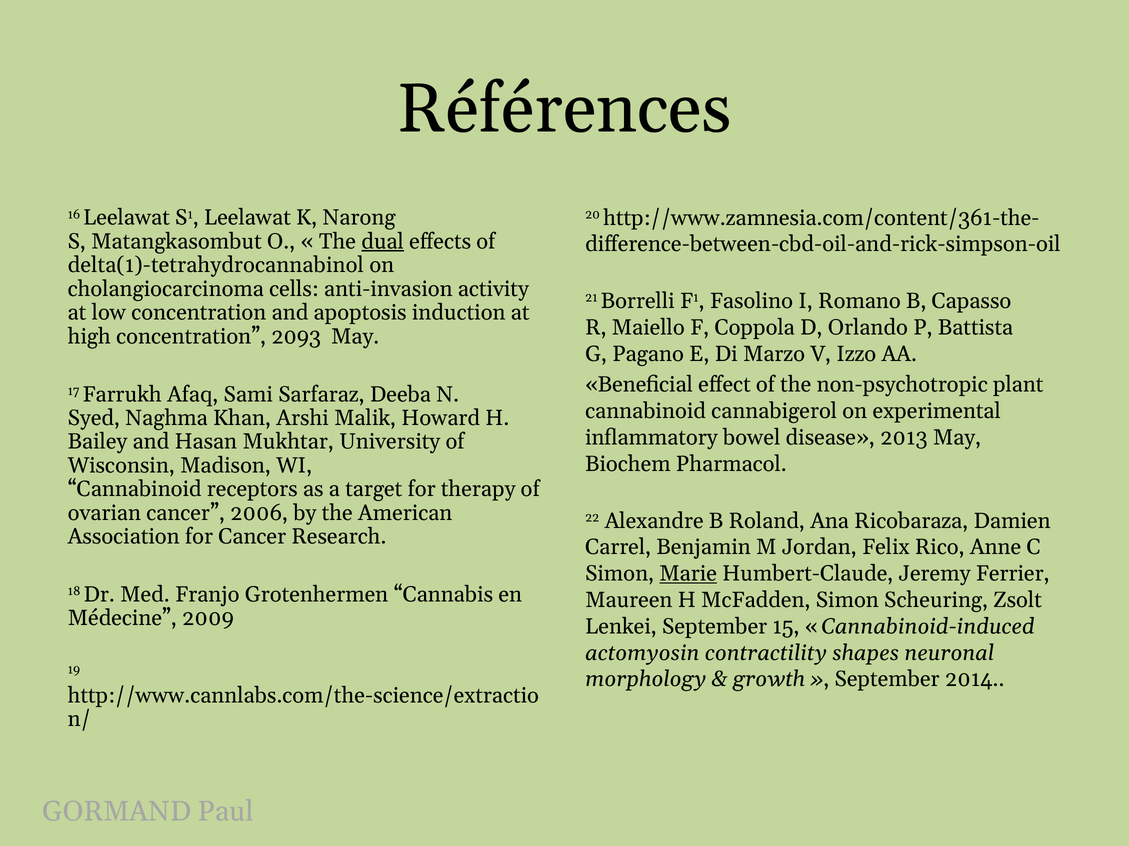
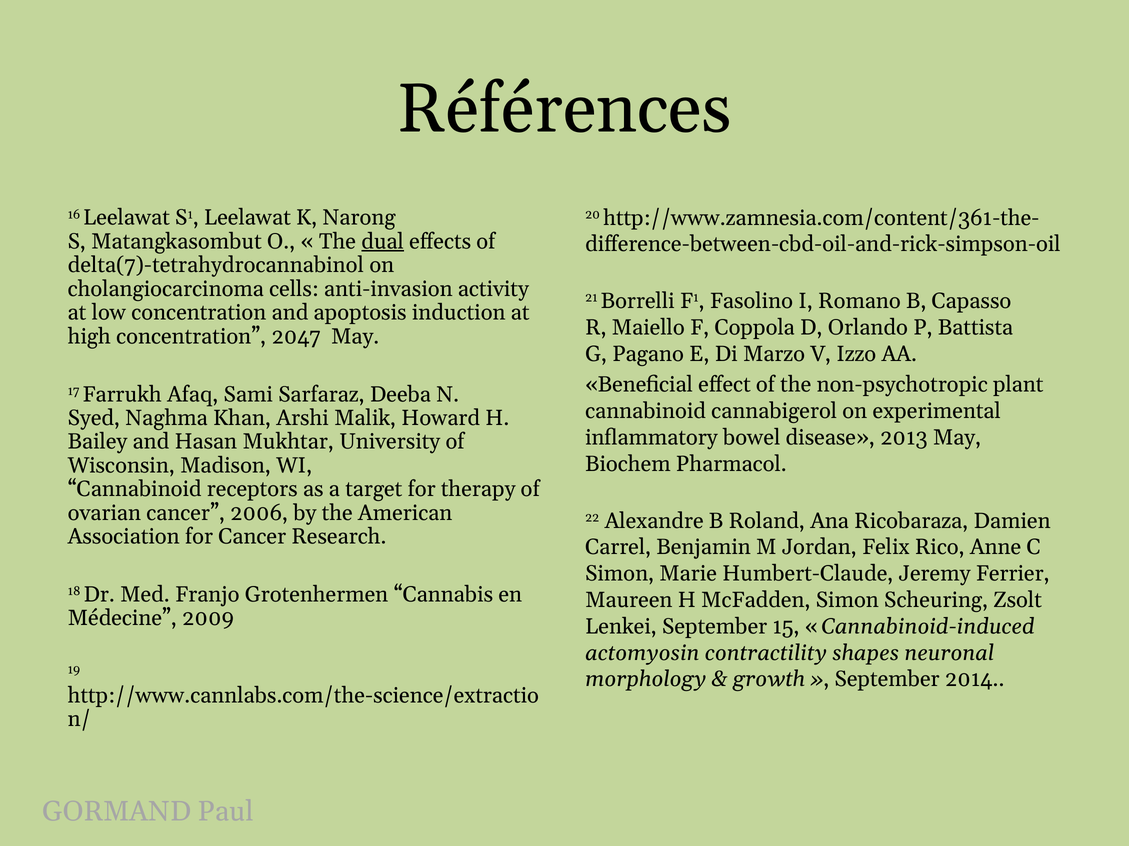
delta(1)-tetrahydrocannabinol: delta(1)-tetrahydrocannabinol -> delta(7)-tetrahydrocannabinol
2093: 2093 -> 2047
Marie underline: present -> none
